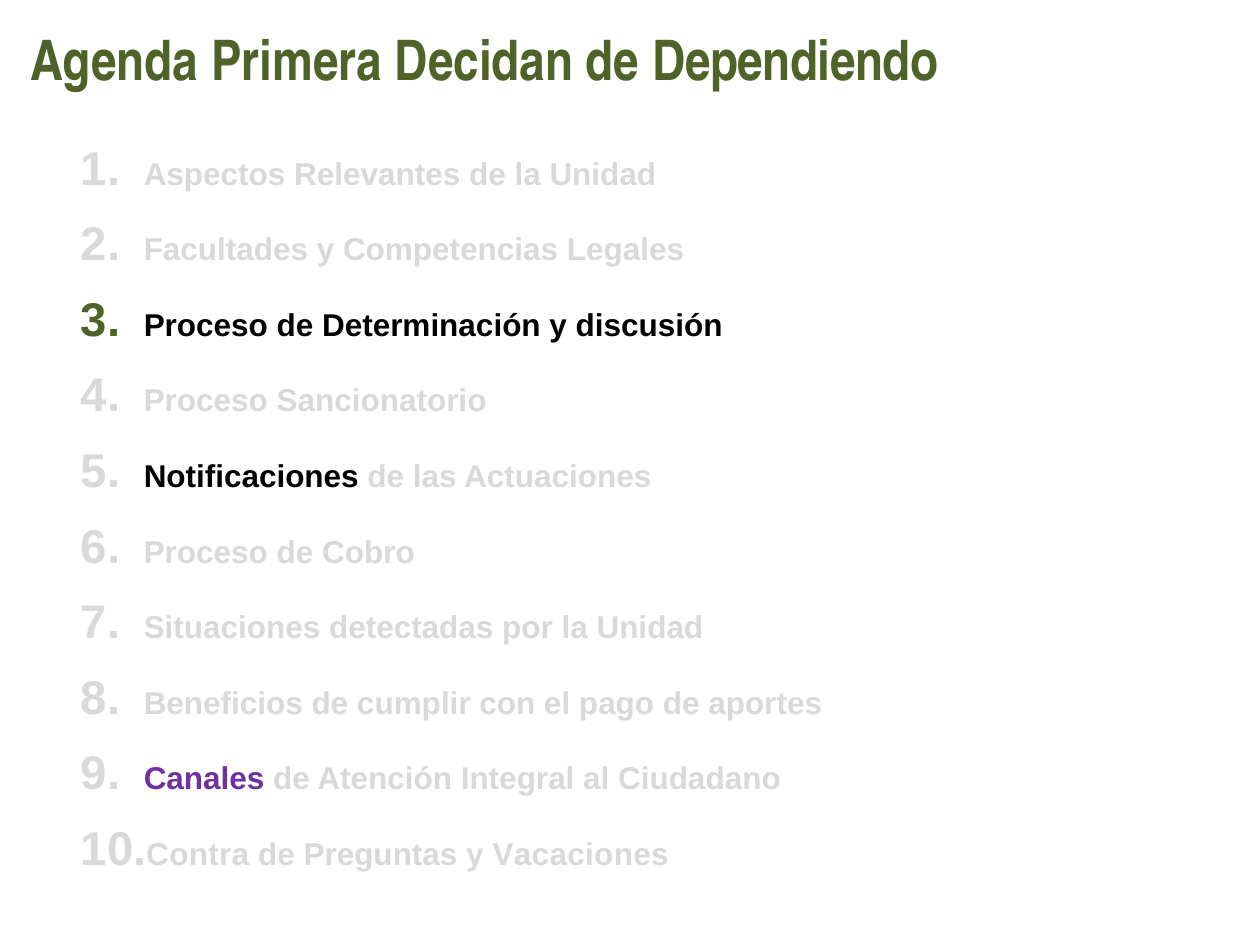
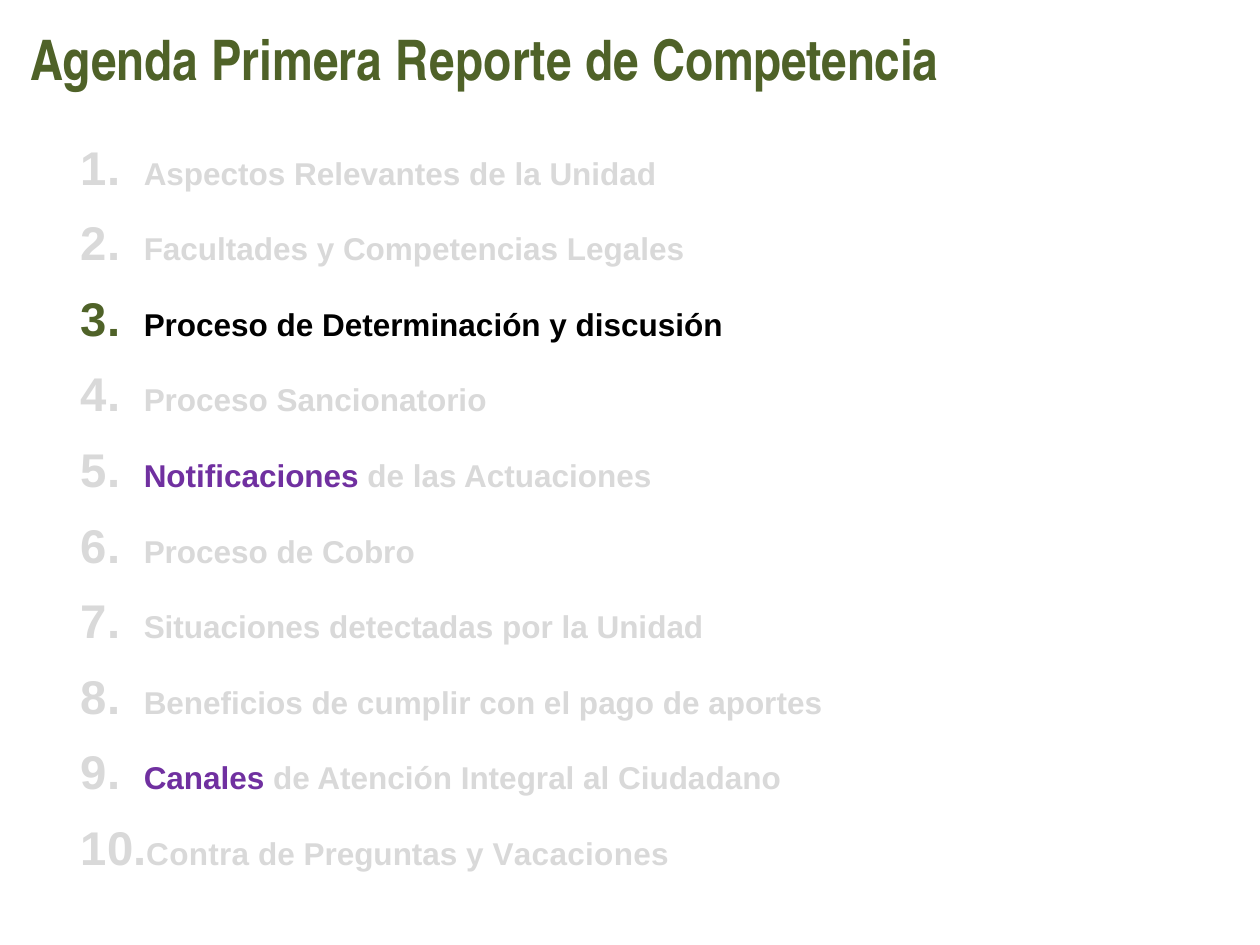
Decidan: Decidan -> Reporte
Dependiendo: Dependiendo -> Competencia
Notificaciones colour: black -> purple
